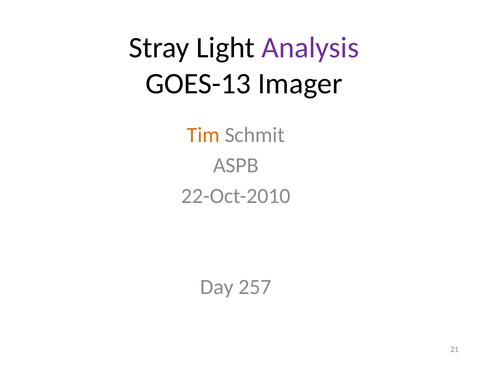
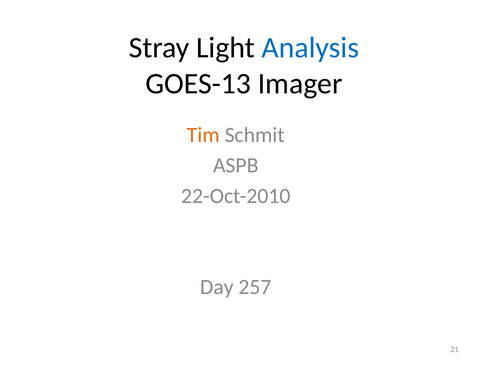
Analysis colour: purple -> blue
